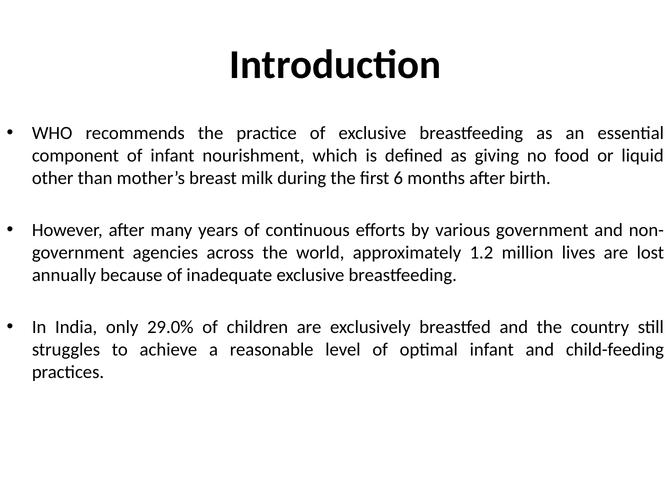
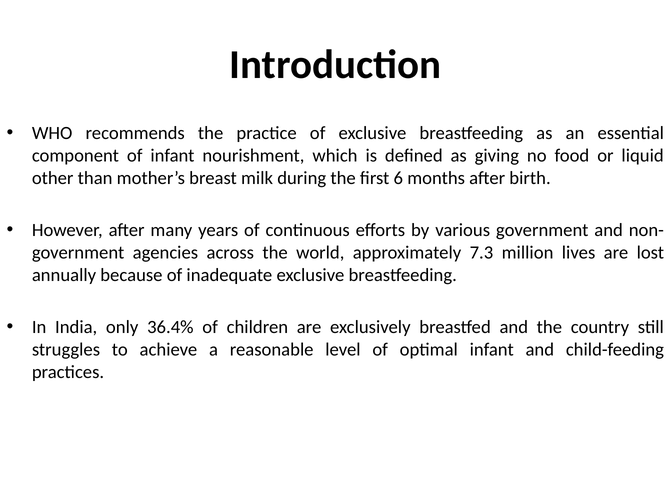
1.2: 1.2 -> 7.3
29.0%: 29.0% -> 36.4%
